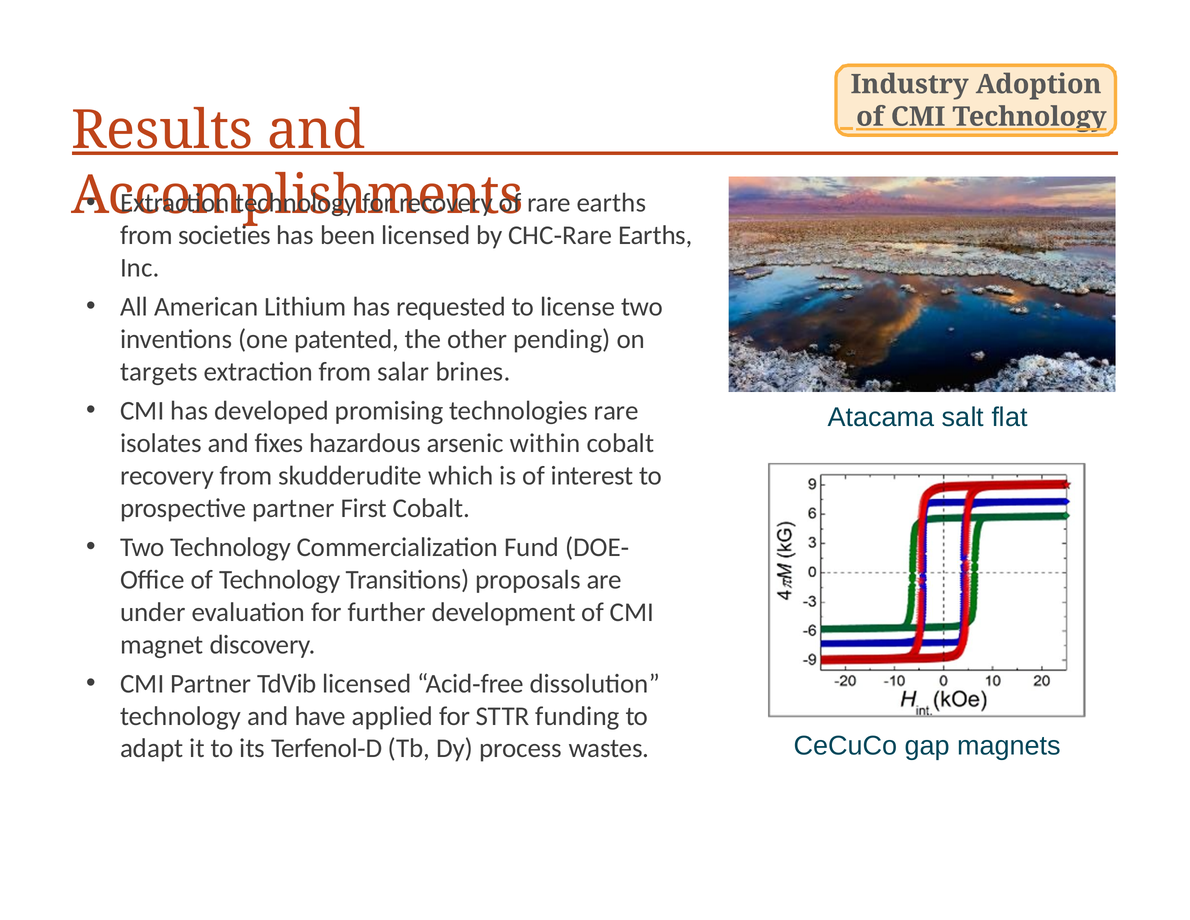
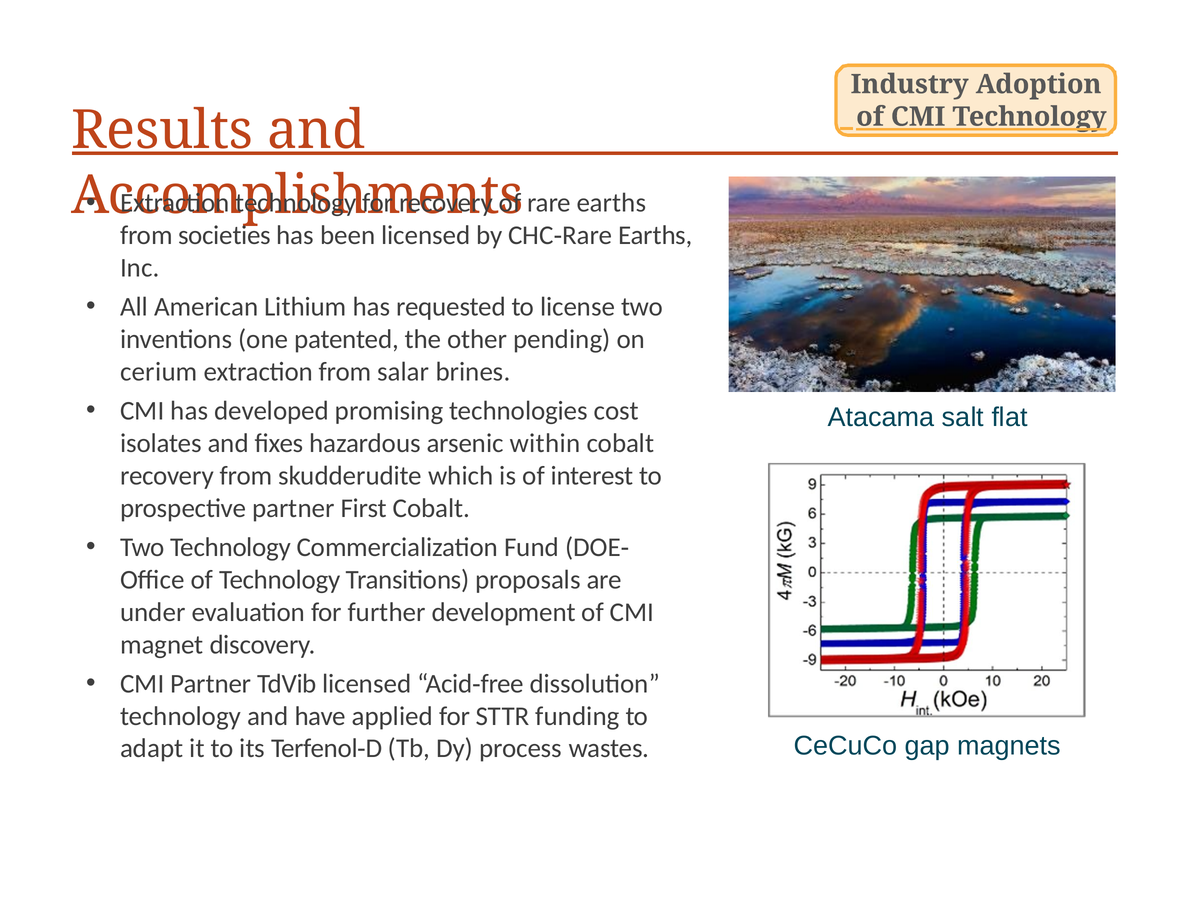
targets: targets -> cerium
technologies rare: rare -> cost
